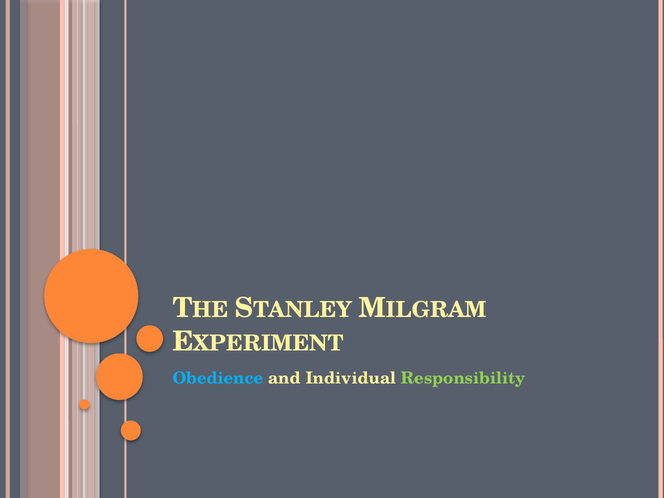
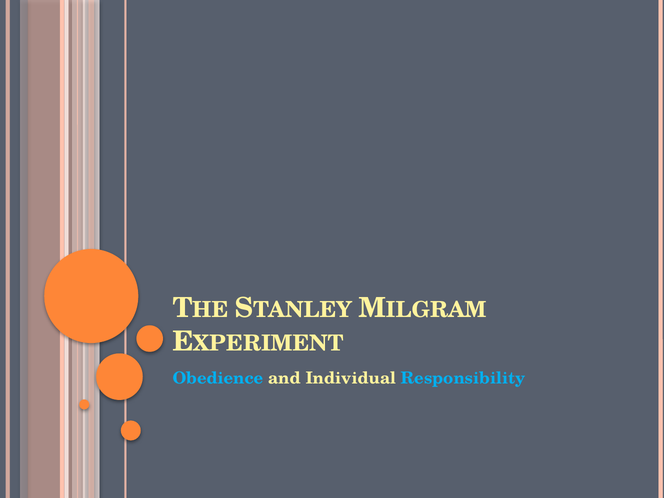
Responsibility colour: light green -> light blue
